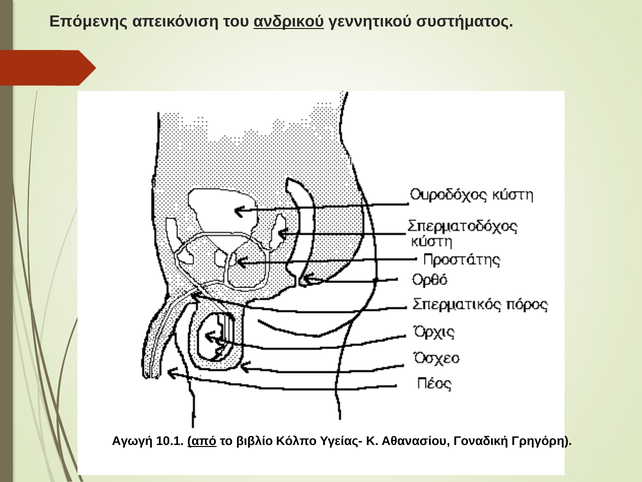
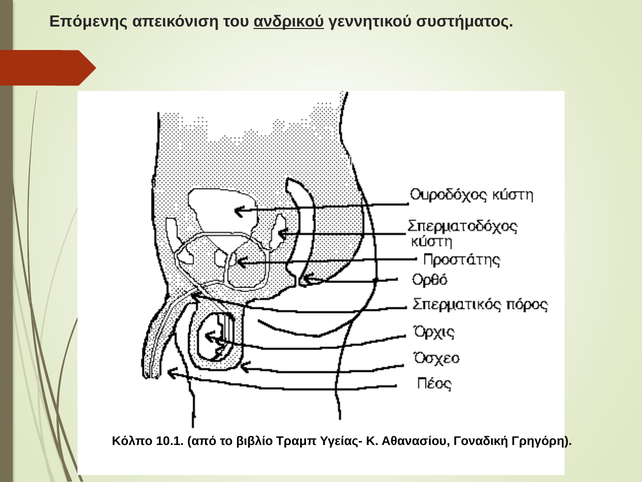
Αγωγή: Αγωγή -> Κόλπο
από underline: present -> none
Κόλπο: Κόλπο -> Τραμπ
